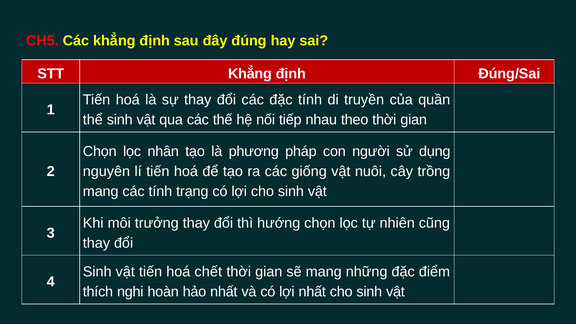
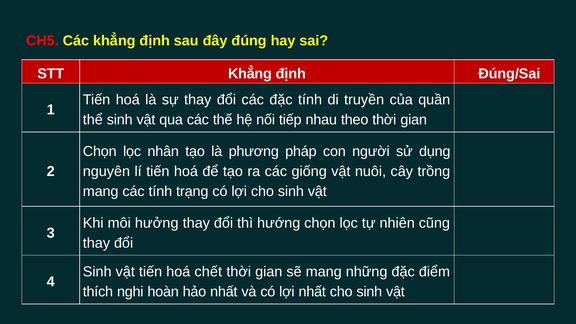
trưởng: trưởng -> hưởng
